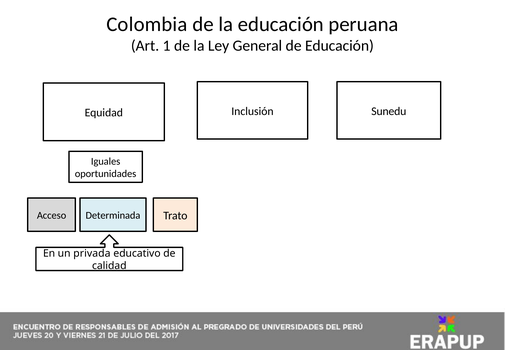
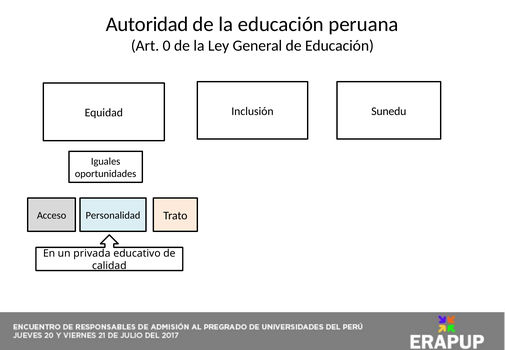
Colombia: Colombia -> Autoridad
1: 1 -> 0
Determinada: Determinada -> Personalidad
